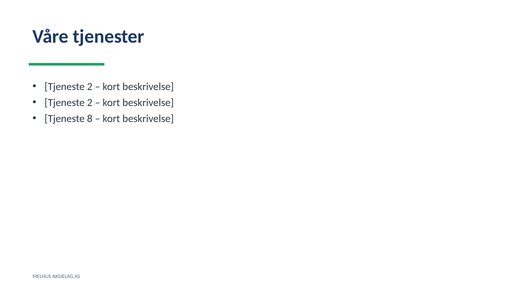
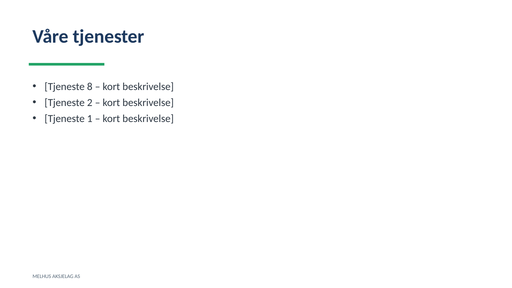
2 at (90, 87): 2 -> 8
8: 8 -> 1
